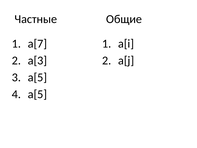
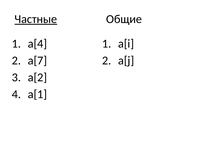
Частные underline: none -> present
a[7: a[7 -> a[4
a[3: a[3 -> a[7
a[5 at (37, 77): a[5 -> a[2
a[5 at (37, 94): a[5 -> a[1
